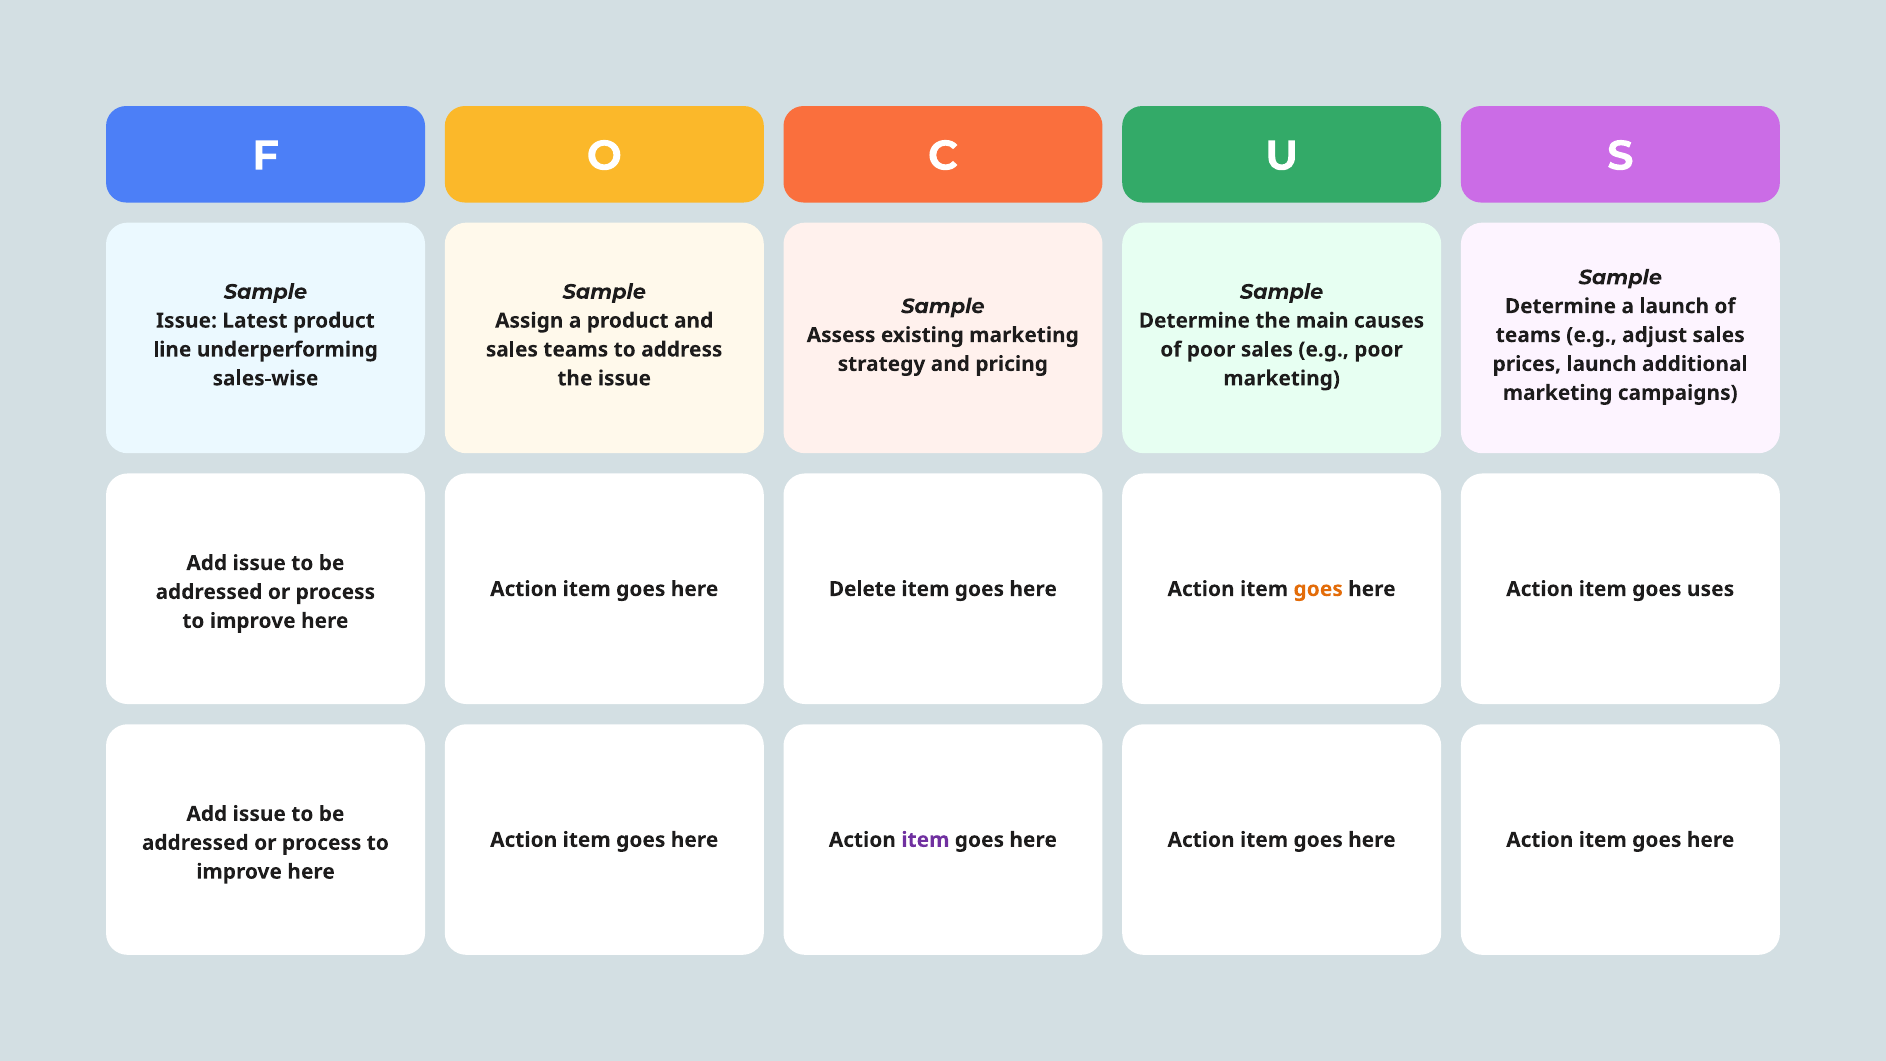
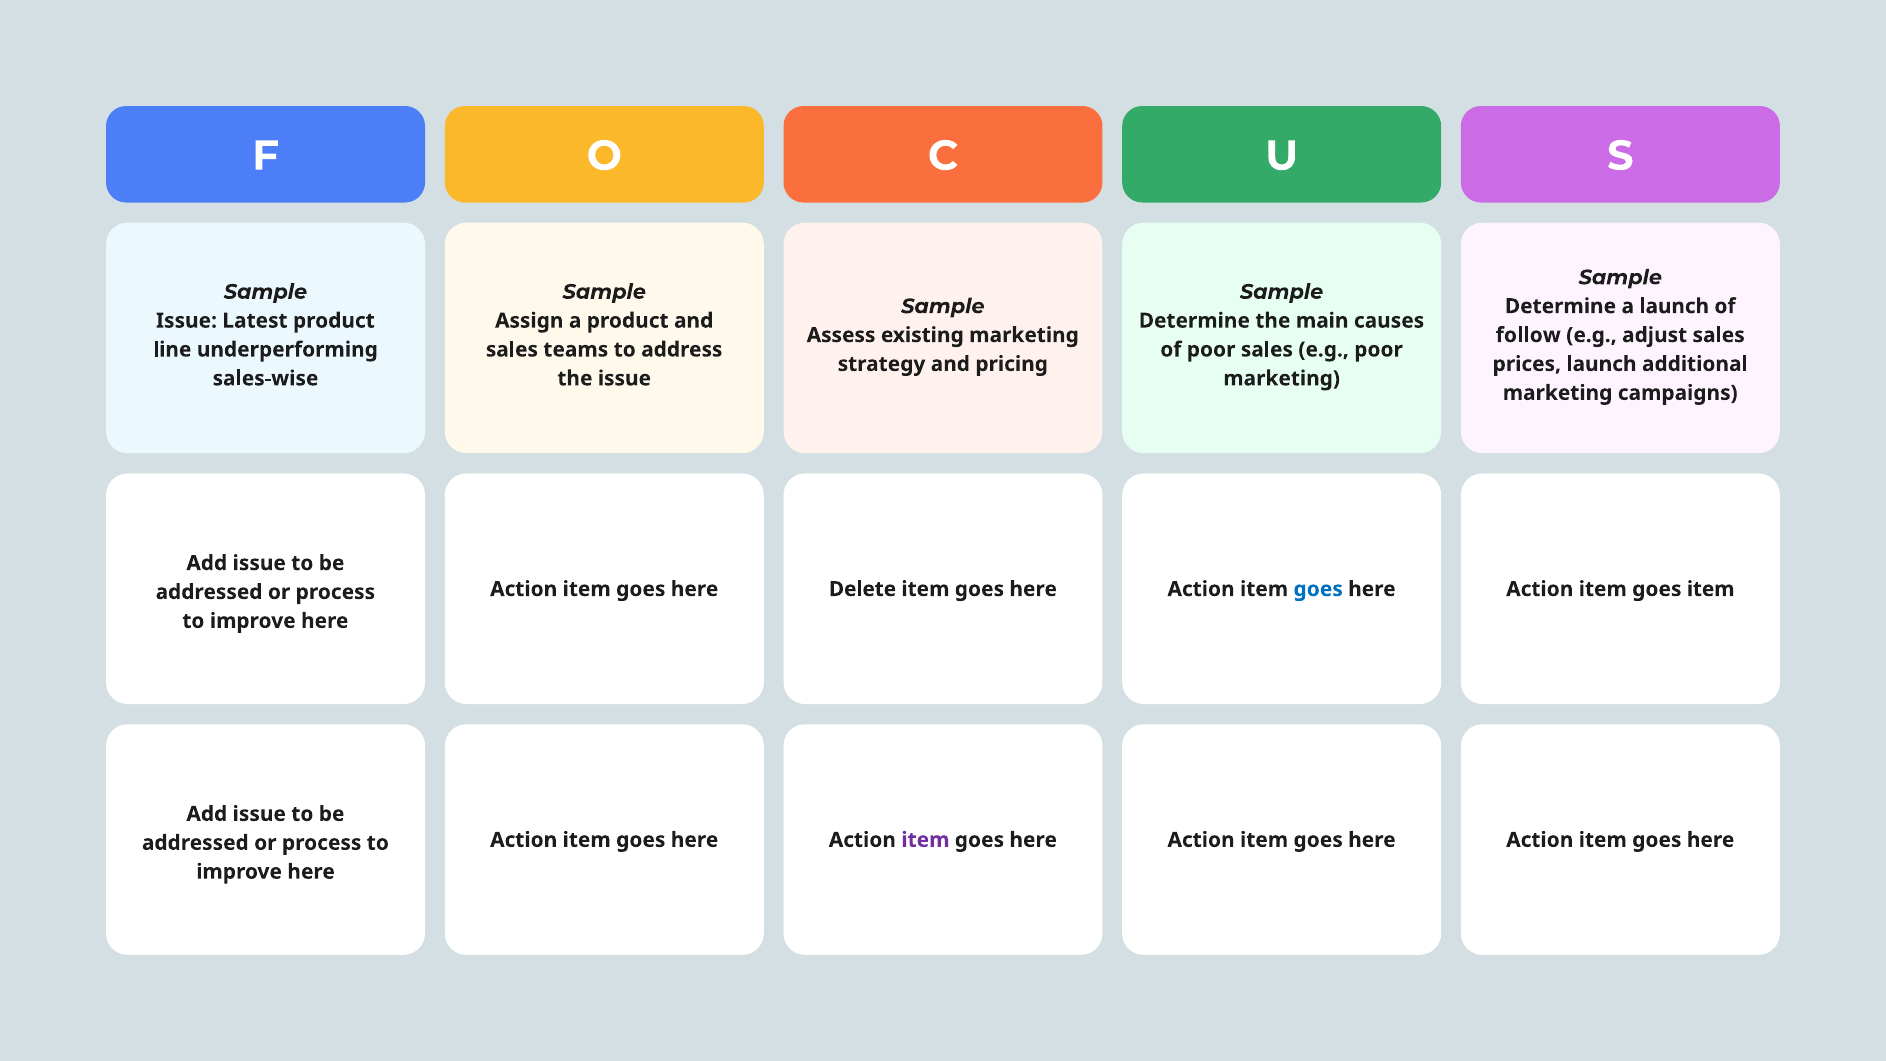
teams at (1528, 335): teams -> follow
goes at (1318, 589) colour: orange -> blue
goes uses: uses -> item
